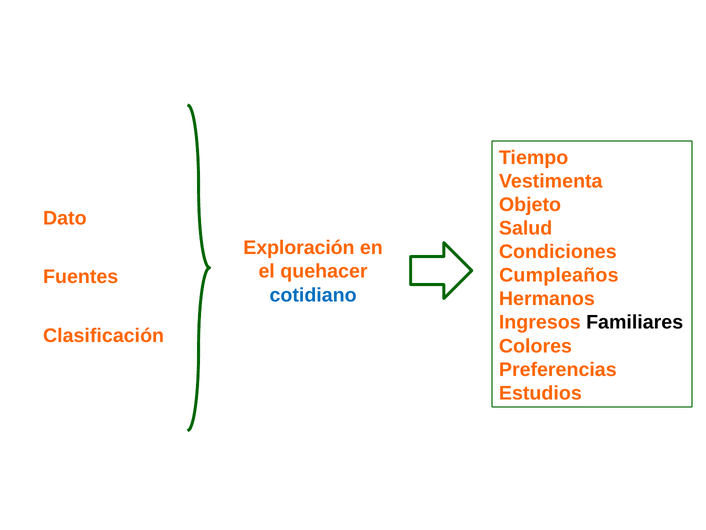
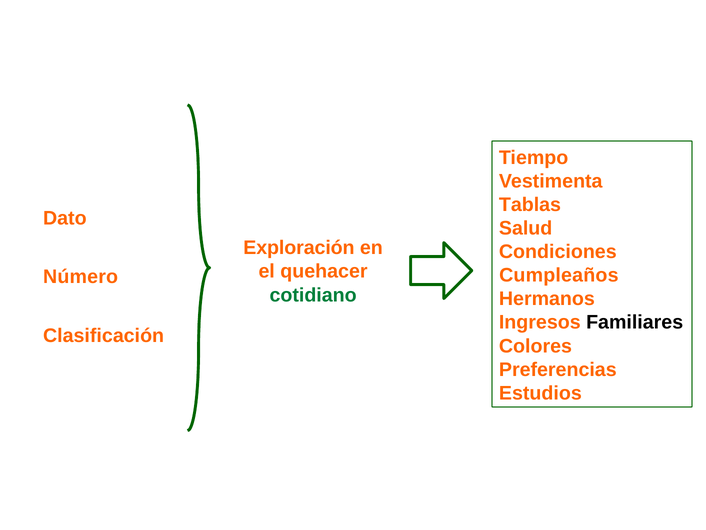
Objeto: Objeto -> Tablas
Fuentes: Fuentes -> Número
cotidiano colour: blue -> green
